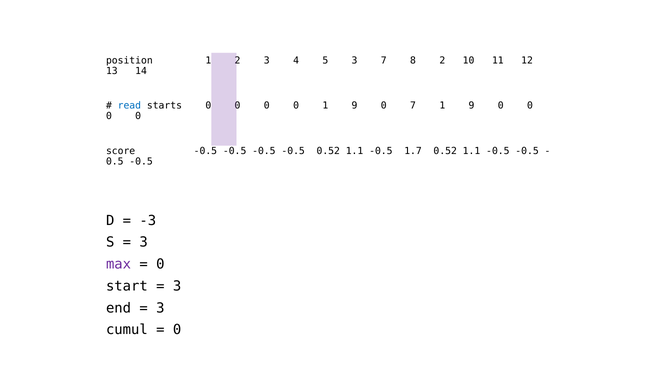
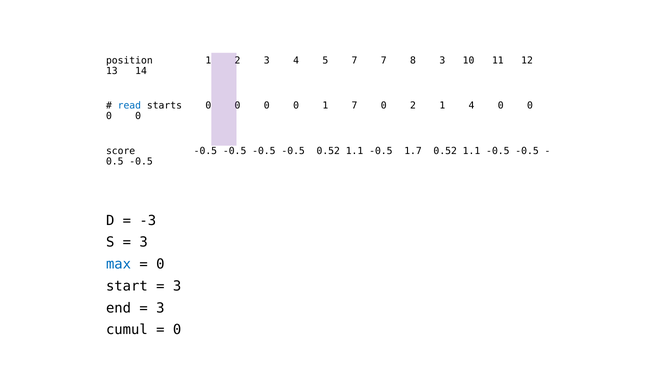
5 3: 3 -> 7
8 2: 2 -> 3
0 1 9: 9 -> 7
0 7: 7 -> 2
9 at (472, 106): 9 -> 4
max colour: purple -> blue
